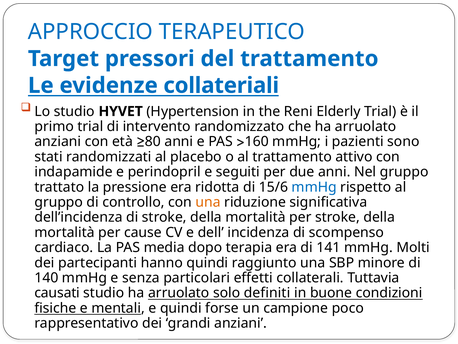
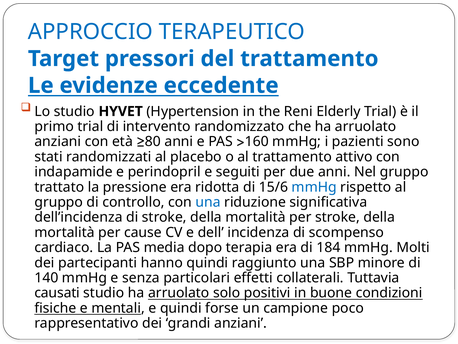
collateriali: collateriali -> eccedente
una at (208, 202) colour: orange -> blue
141: 141 -> 184
definiti: definiti -> positivi
